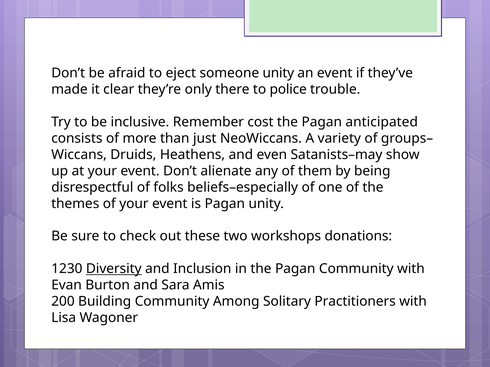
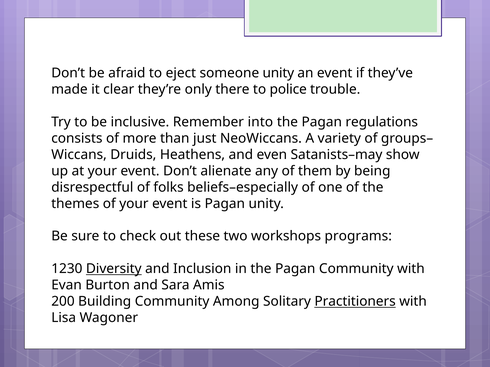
cost: cost -> into
anticipated: anticipated -> regulations
donations: donations -> programs
Practitioners underline: none -> present
